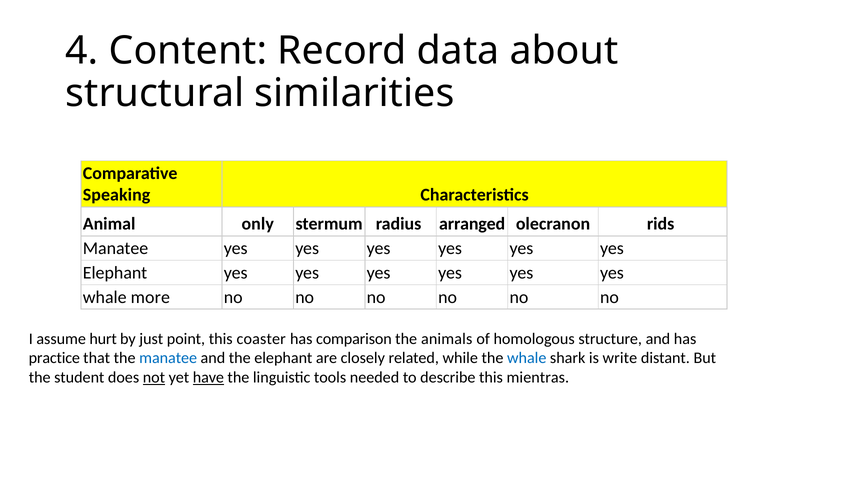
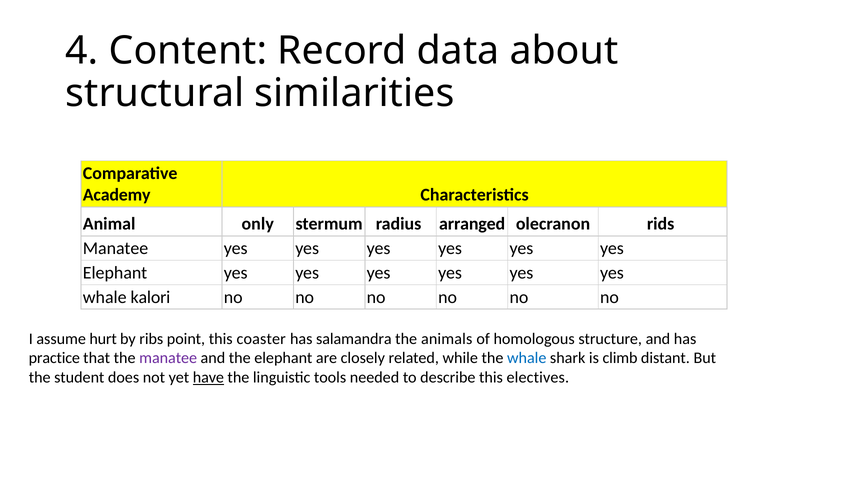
Speaking: Speaking -> Academy
more: more -> kalori
just: just -> ribs
comparison: comparison -> salamandra
manatee at (168, 358) colour: blue -> purple
write: write -> climb
not underline: present -> none
mientras: mientras -> electives
